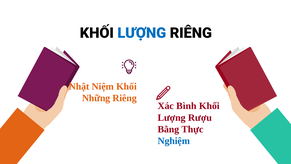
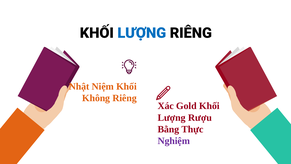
Những: Những -> Không
Bình: Bình -> Gold
Nghiệm colour: blue -> purple
